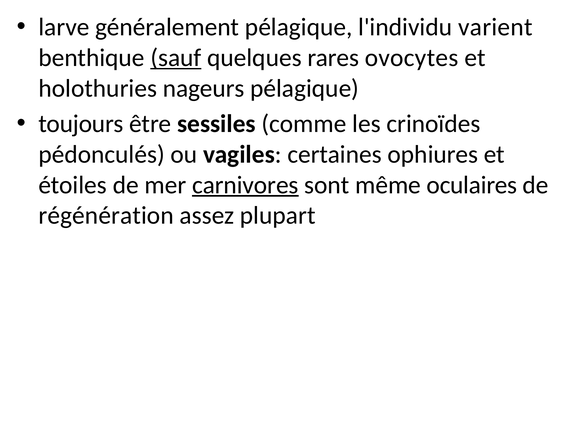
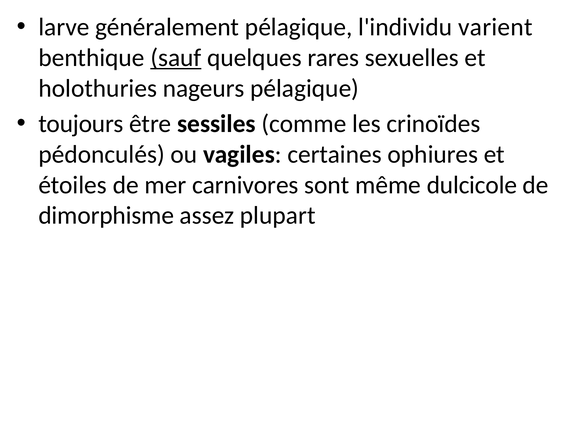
ovocytes: ovocytes -> sexuelles
carnivores underline: present -> none
oculaires: oculaires -> dulcicole
régénération: régénération -> dimorphisme
